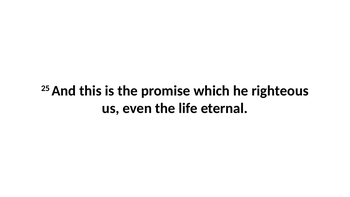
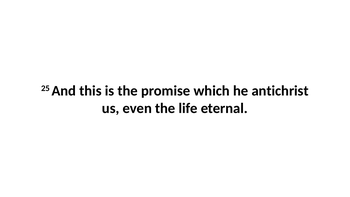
righteous: righteous -> antichrist
